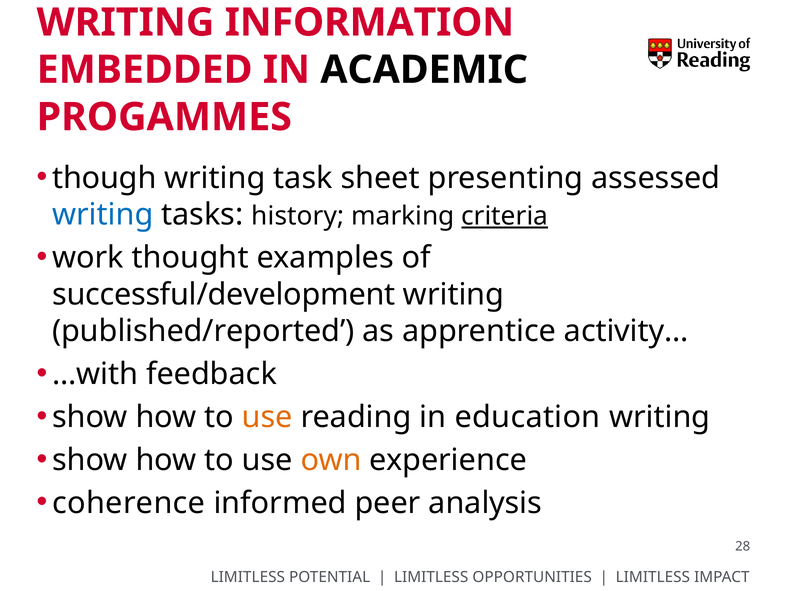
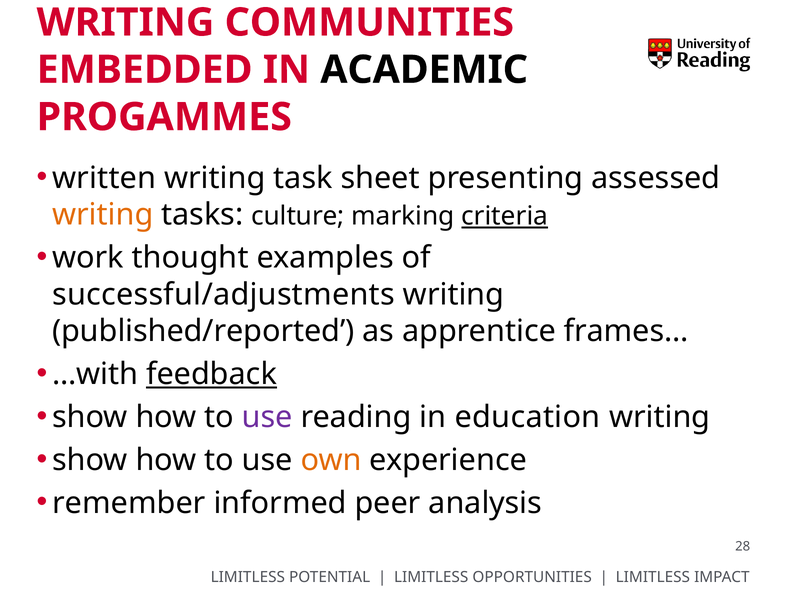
INFORMATION: INFORMATION -> COMMUNITIES
though: though -> written
writing at (103, 215) colour: blue -> orange
history: history -> culture
successful/development: successful/development -> successful/adjustments
activity…: activity… -> frames…
feedback underline: none -> present
use at (267, 417) colour: orange -> purple
coherence: coherence -> remember
